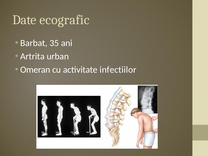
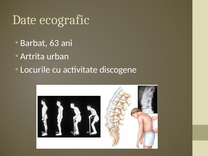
35: 35 -> 63
Omeran: Omeran -> Locurile
infectiilor: infectiilor -> discogene
